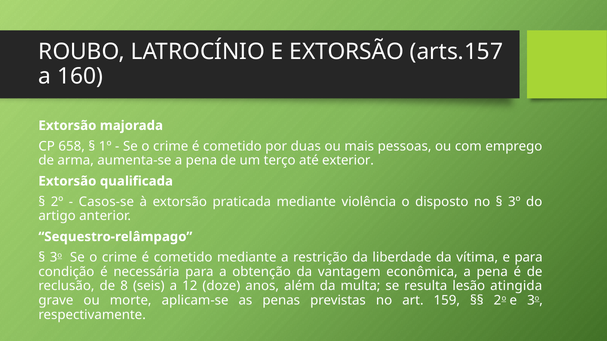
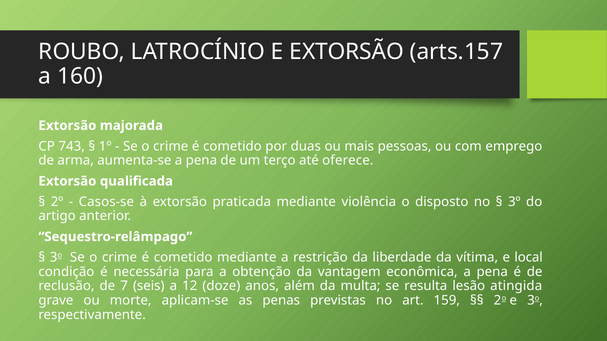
658: 658 -> 743
exterior: exterior -> oferece
e para: para -> local
8: 8 -> 7
